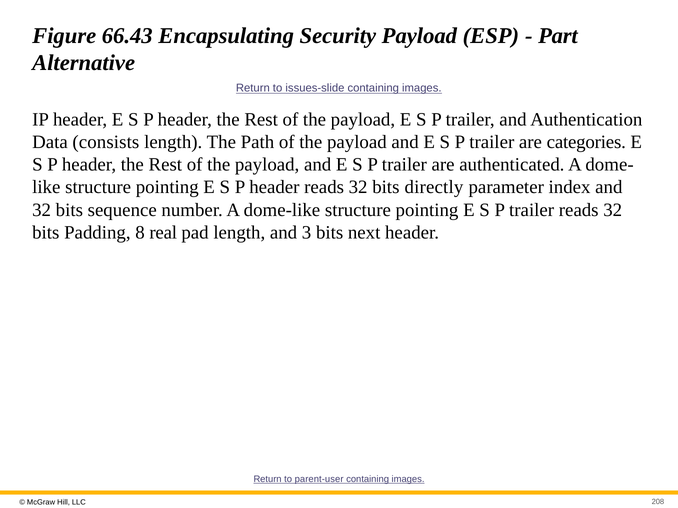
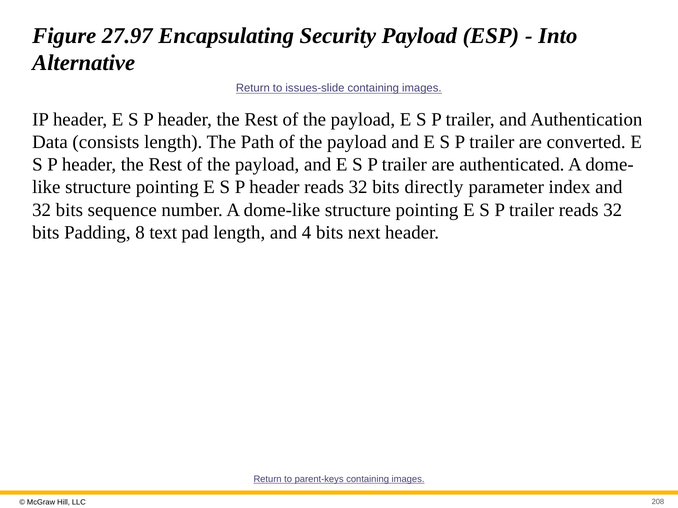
66.43: 66.43 -> 27.97
Part: Part -> Into
categories: categories -> converted
real: real -> text
3: 3 -> 4
parent-user: parent-user -> parent-keys
